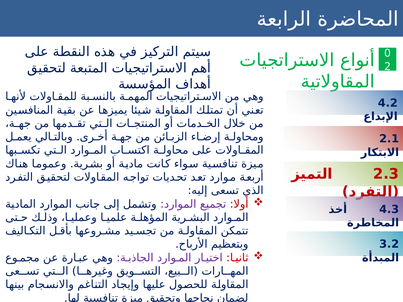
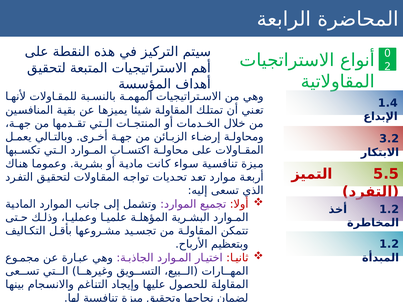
4.2: 4.2 -> 1.4
2.1: 2.1 -> 3.2
2.3: 2.3 -> 5.5
4.3 at (389, 210): 4.3 -> 1.2
3.2 at (389, 244): 3.2 -> 1.2
